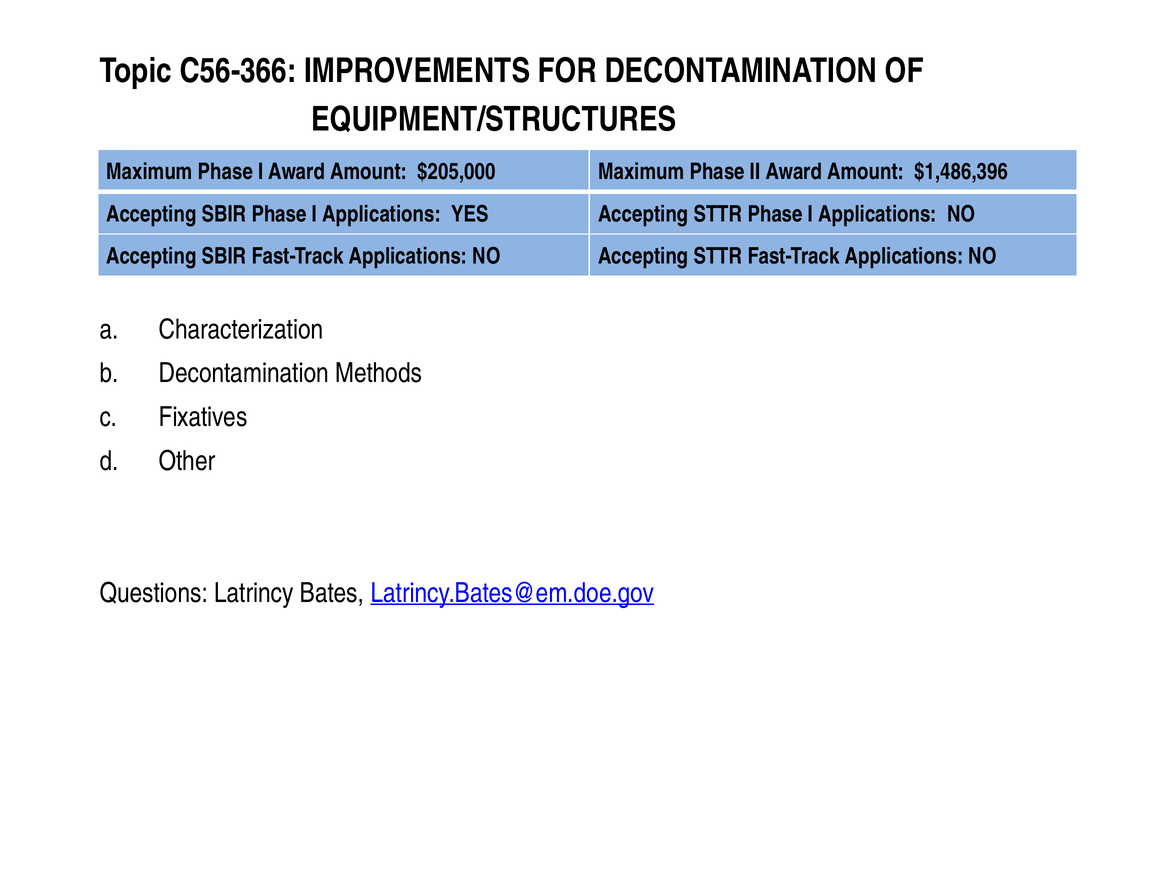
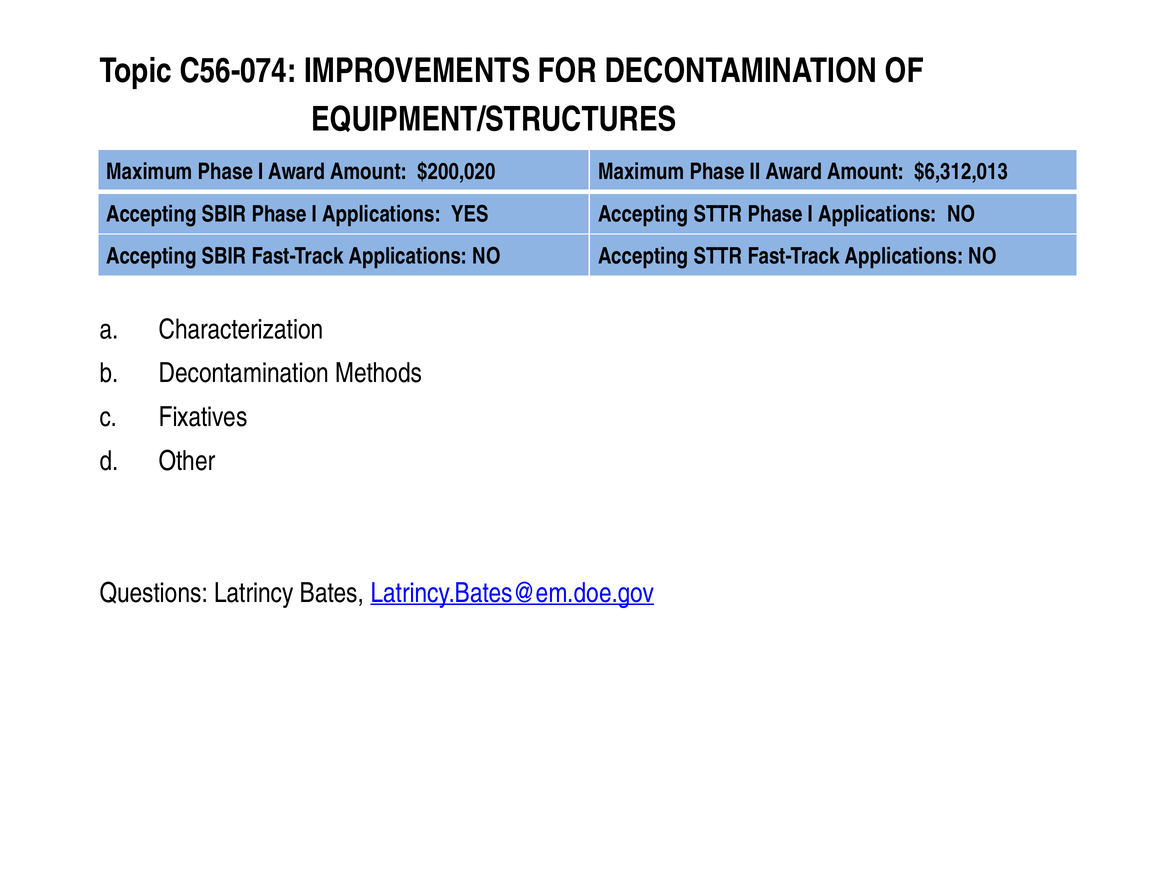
C56-366: C56-366 -> C56-074
$205,000: $205,000 -> $200,020
$1,486,396: $1,486,396 -> $6,312,013
